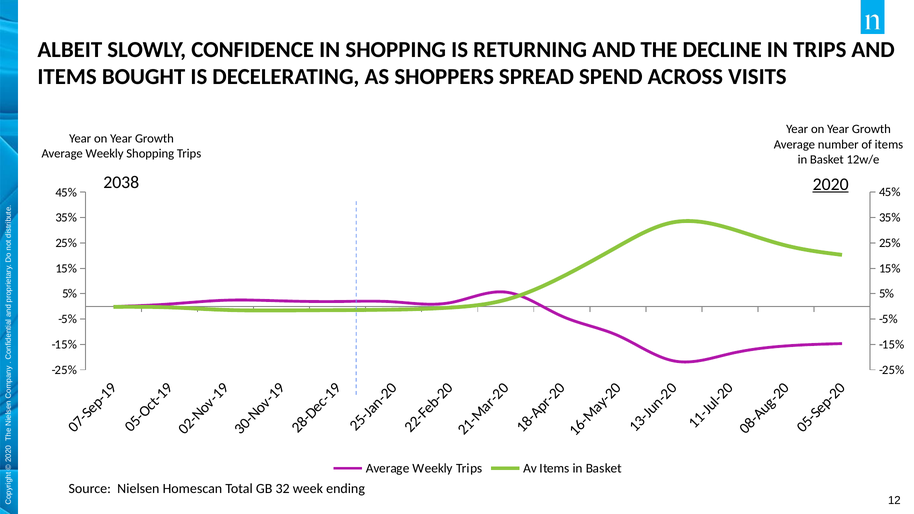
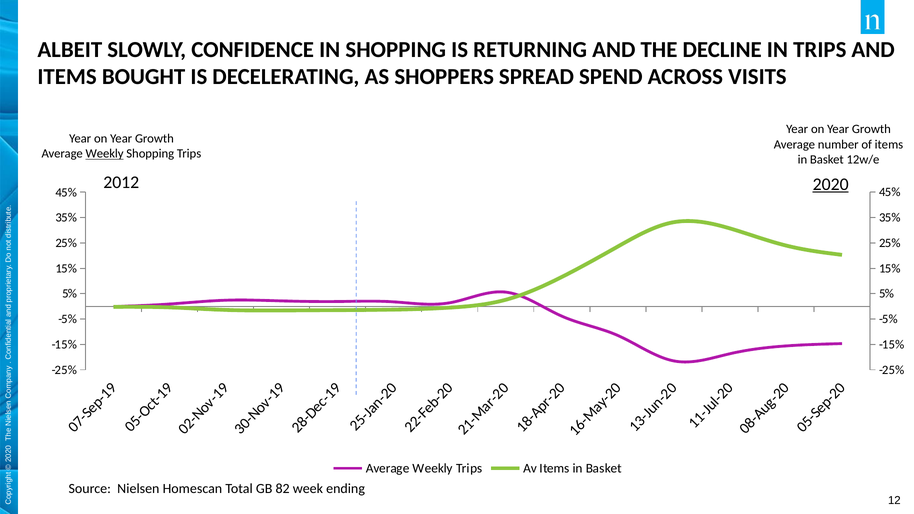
Weekly at (105, 154) underline: none -> present
2038: 2038 -> 2012
32: 32 -> 82
